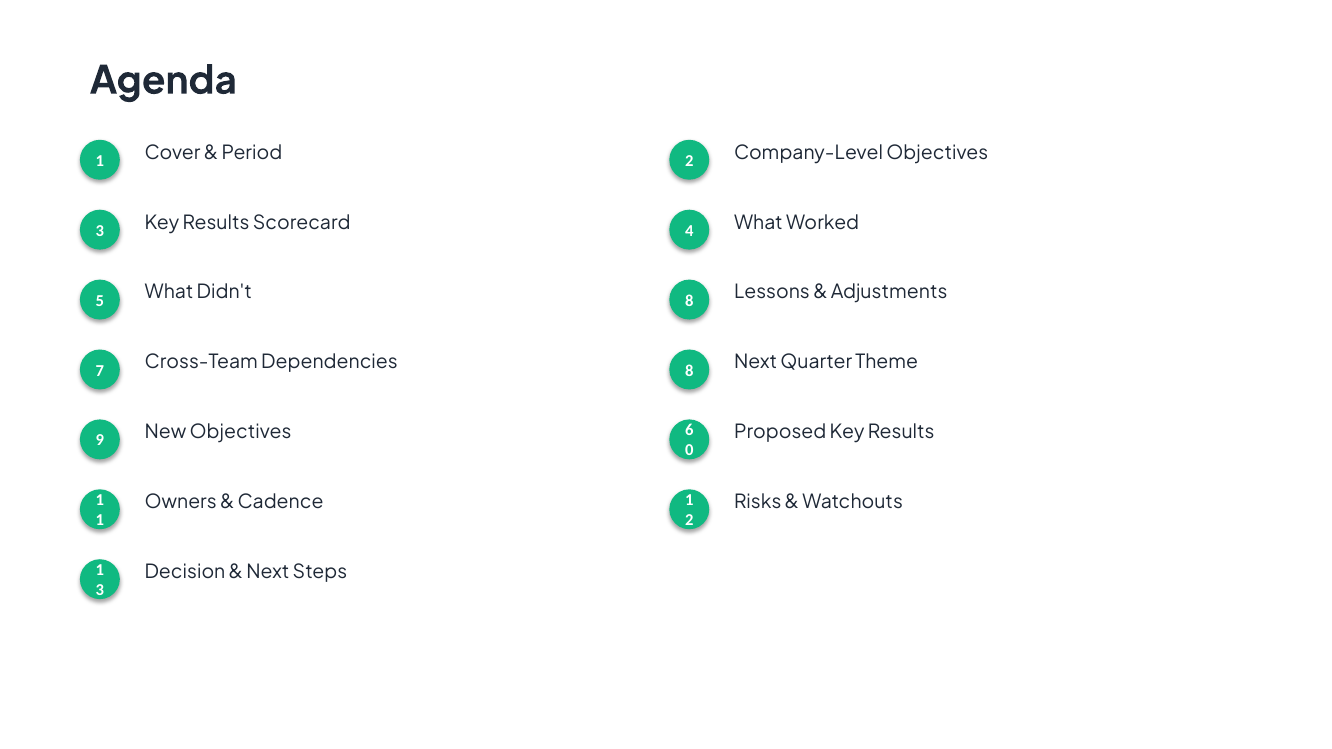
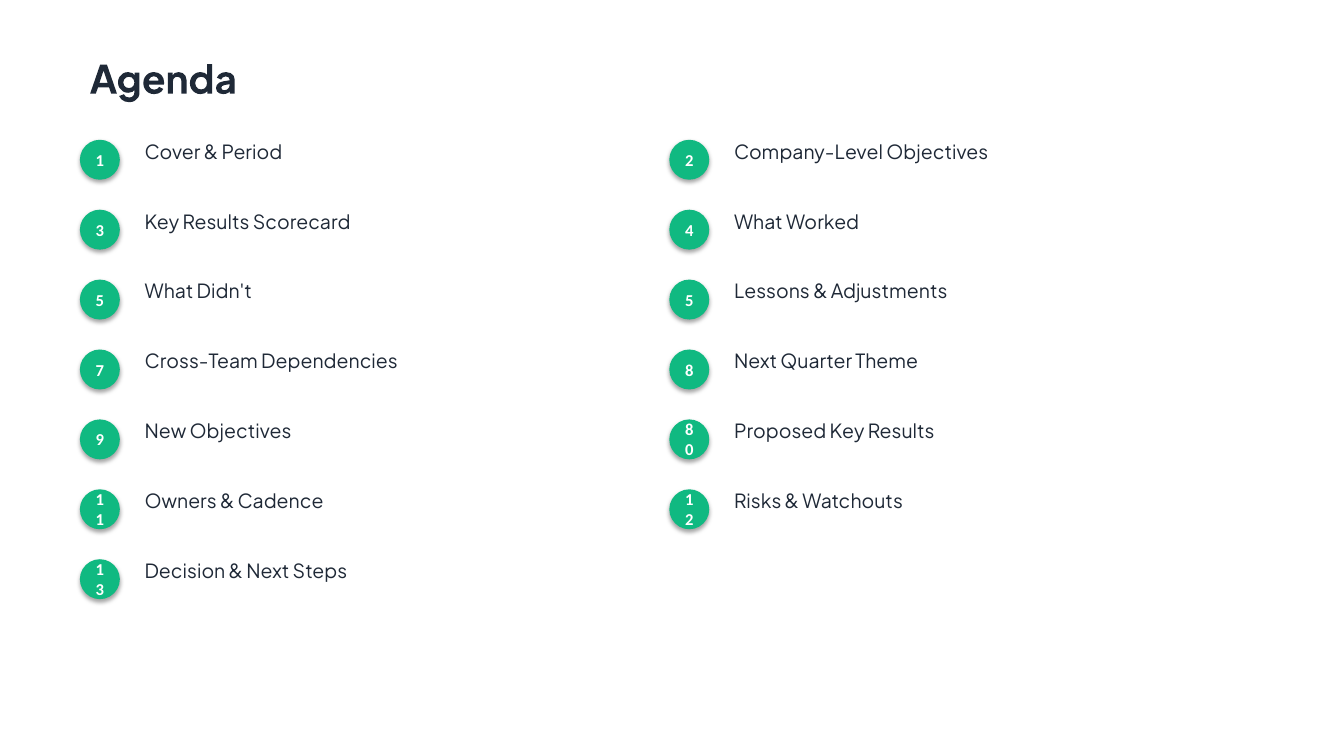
Didn't 8: 8 -> 5
Objectives 6: 6 -> 8
